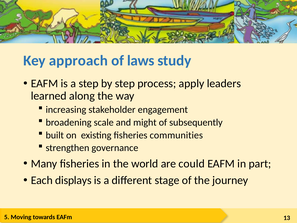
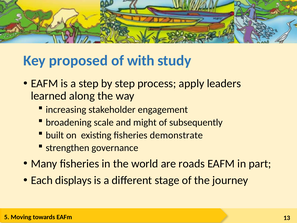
approach: approach -> proposed
laws: laws -> with
communities: communities -> demonstrate
could: could -> roads
